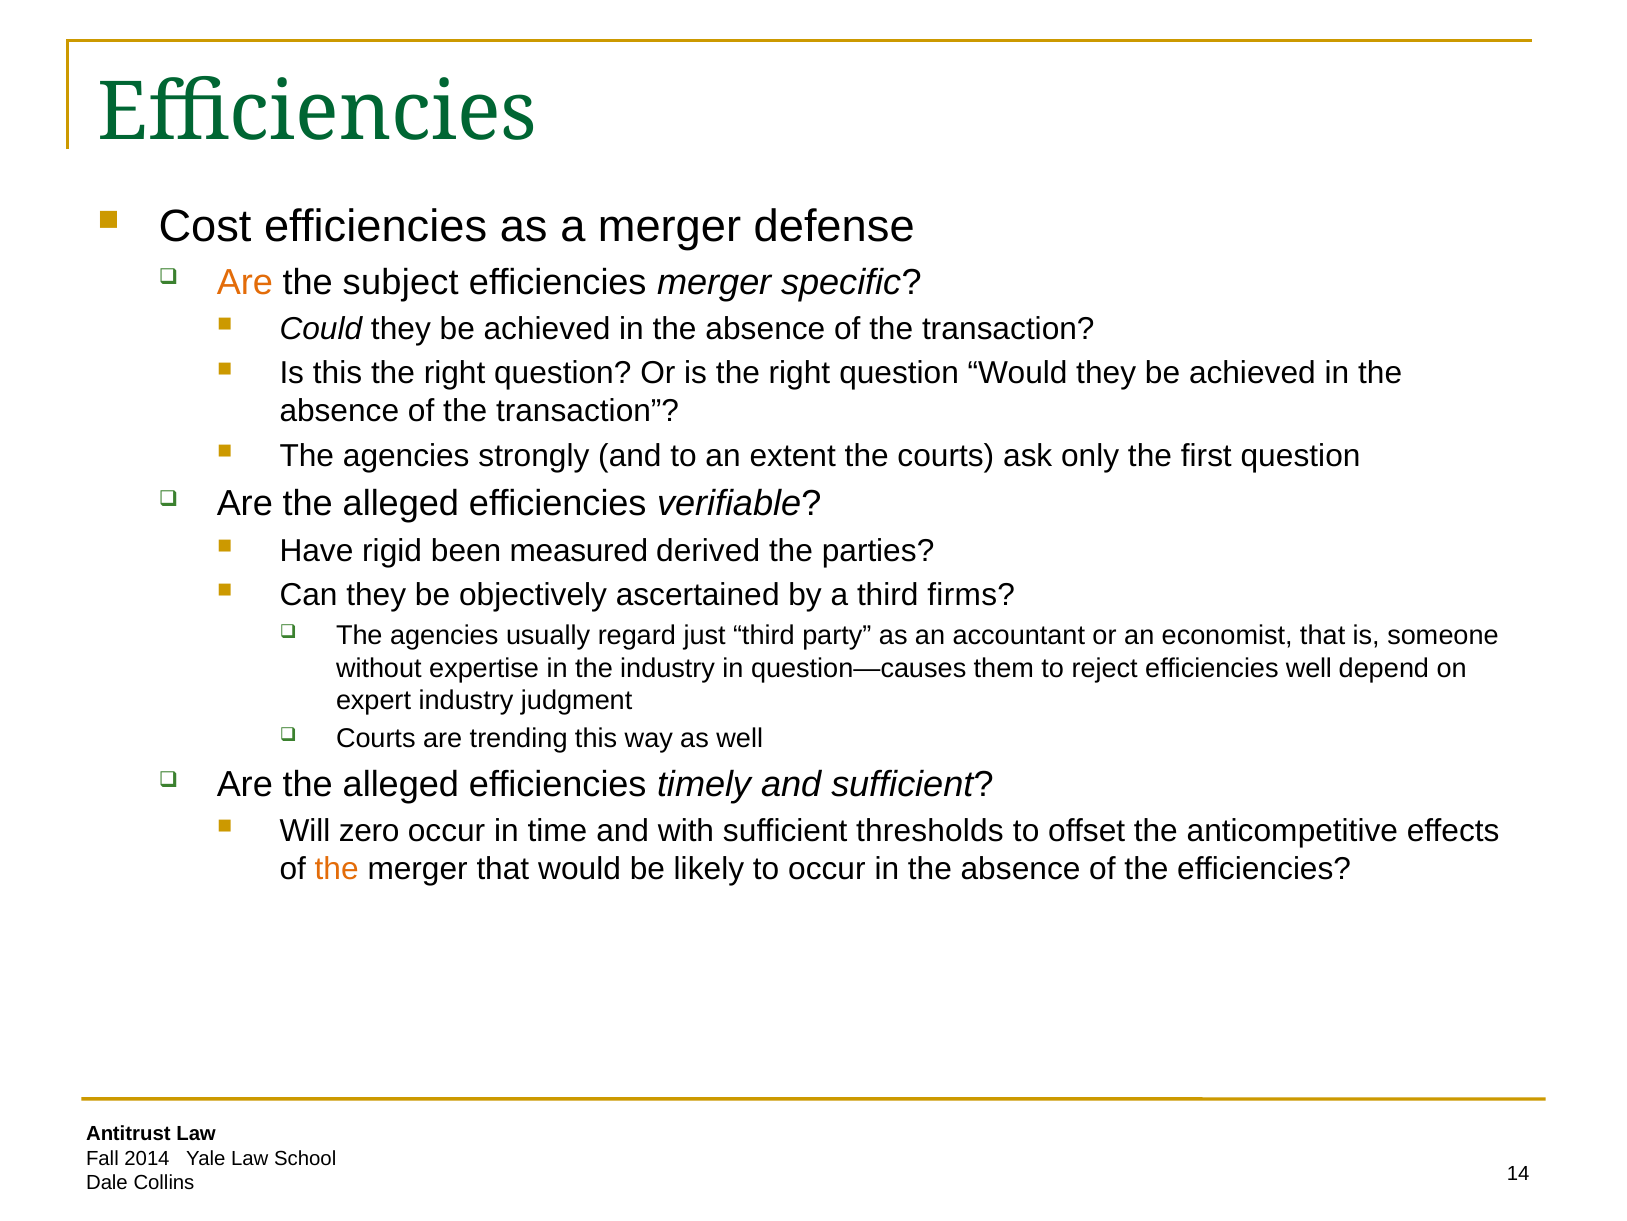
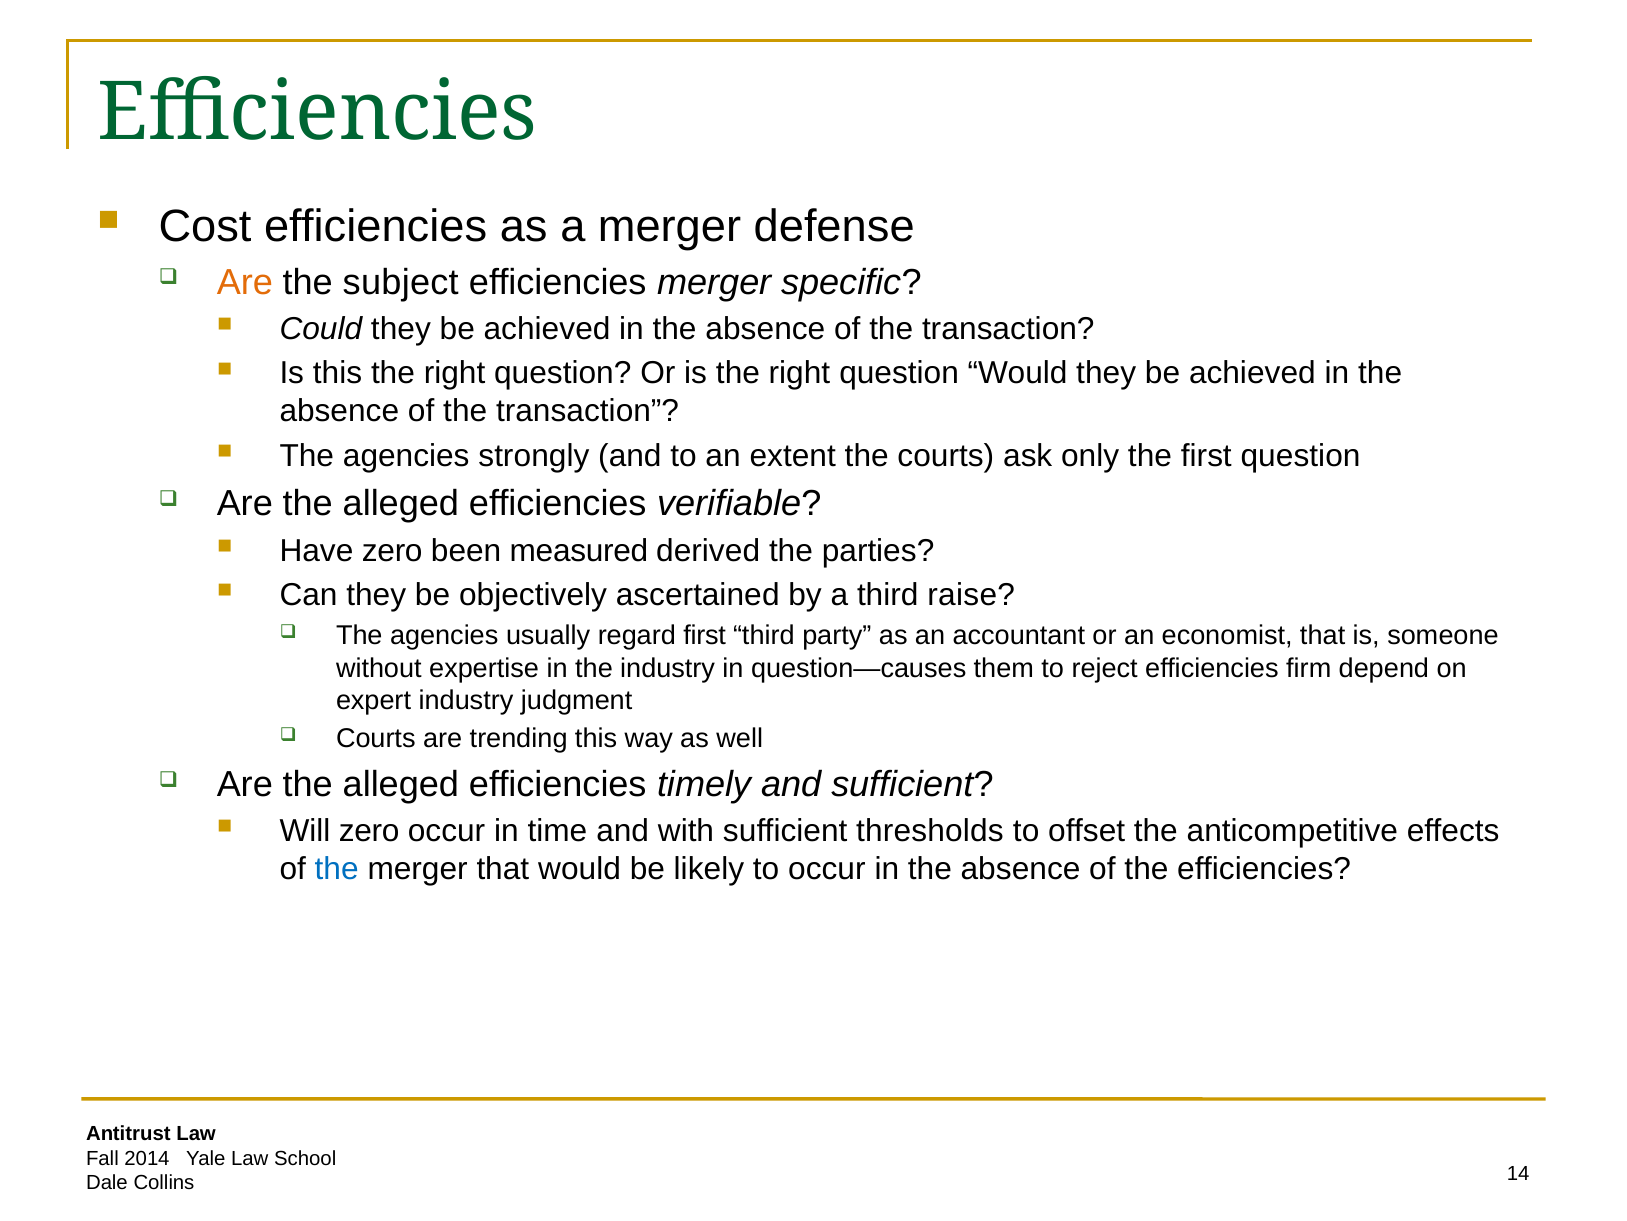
Have rigid: rigid -> zero
firms: firms -> raise
regard just: just -> first
efficiencies well: well -> firm
the at (337, 869) colour: orange -> blue
